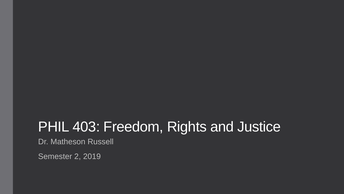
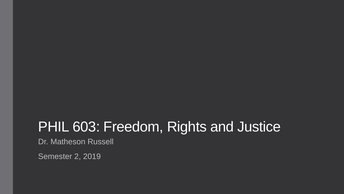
403: 403 -> 603
